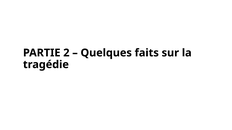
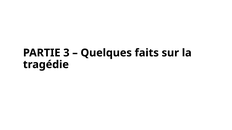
2: 2 -> 3
